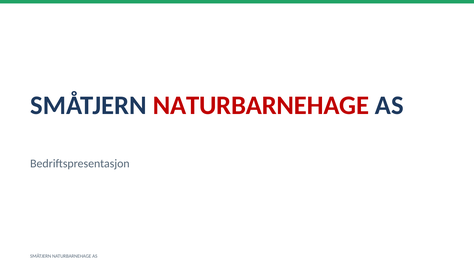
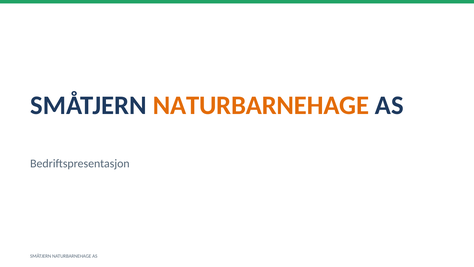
NATURBARNEHAGE at (261, 105) colour: red -> orange
